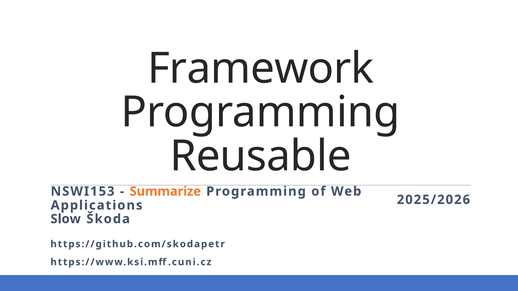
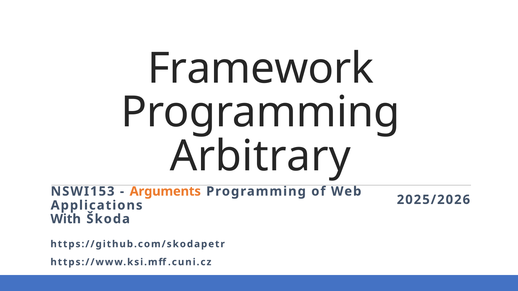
Reusable: Reusable -> Arbitrary
Summarize: Summarize -> Arguments
Slow: Slow -> With
